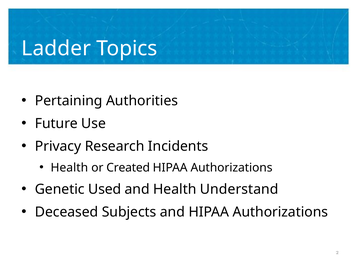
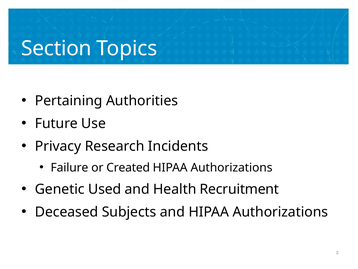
Ladder: Ladder -> Section
Health at (69, 167): Health -> Failure
Understand: Understand -> Recruitment
